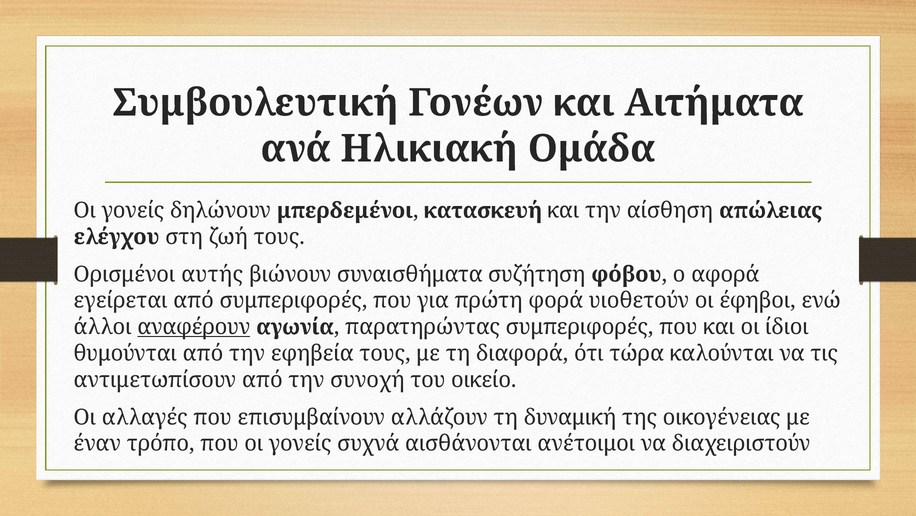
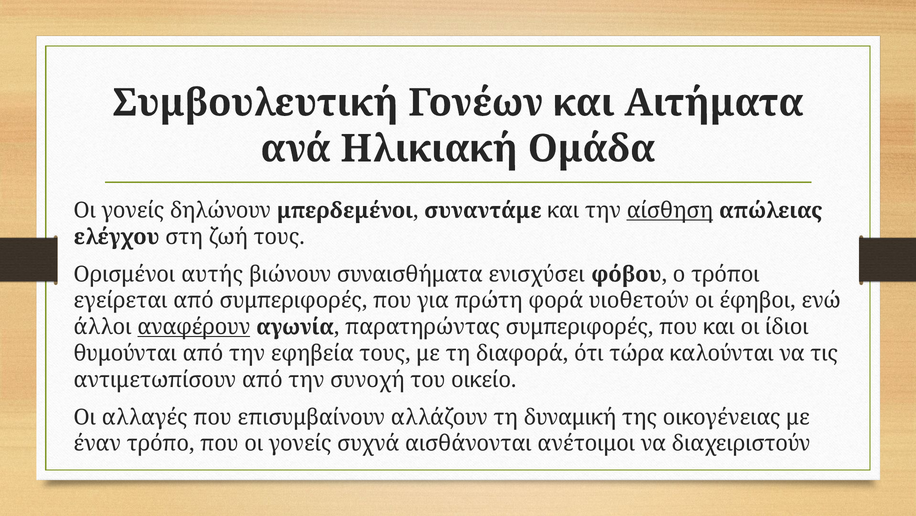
κατασκευή: κατασκευή -> συναντάμε
αίσθηση underline: none -> present
συζήτηση: συζήτηση -> ενισχύσει
αφορά: αφορά -> τρόποι
